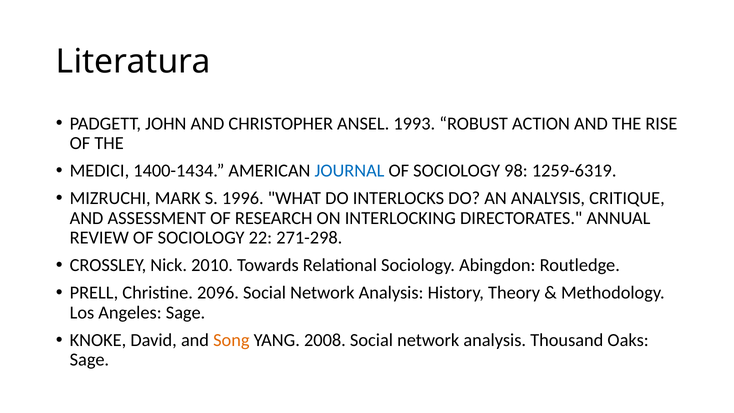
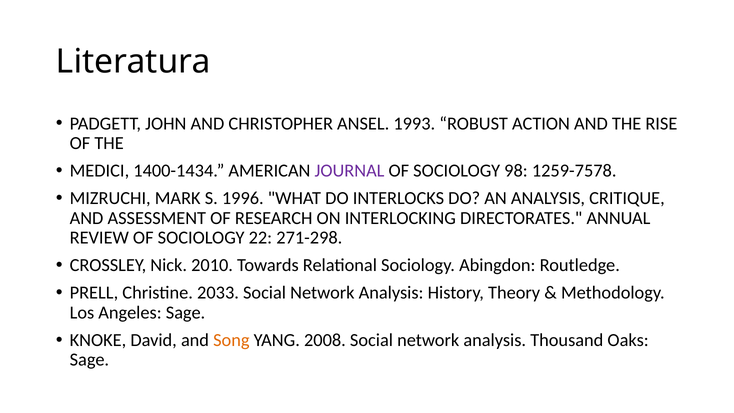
JOURNAL colour: blue -> purple
1259-6319: 1259-6319 -> 1259-7578
2096: 2096 -> 2033
